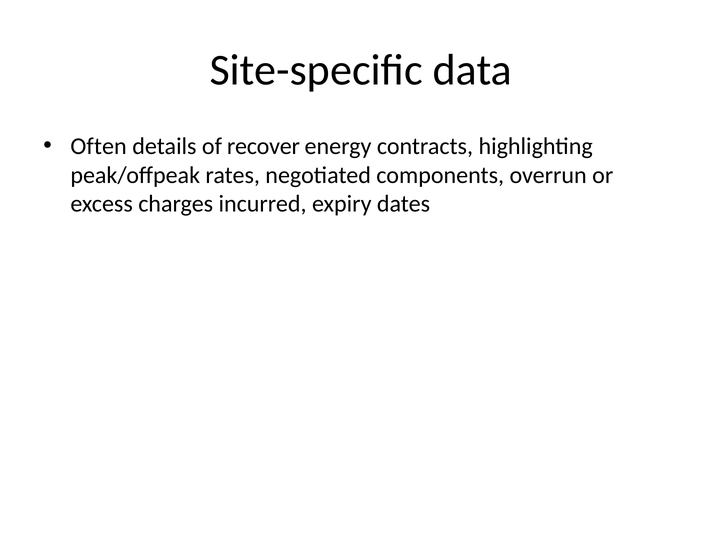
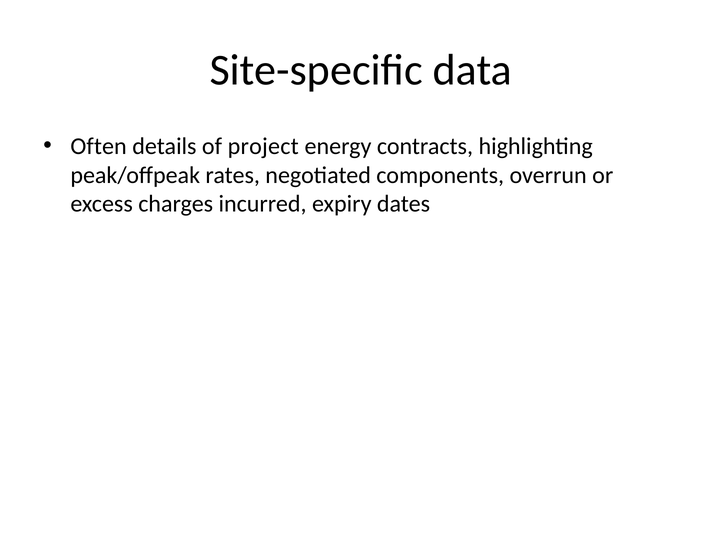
recover: recover -> project
